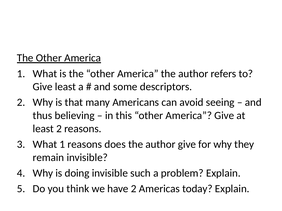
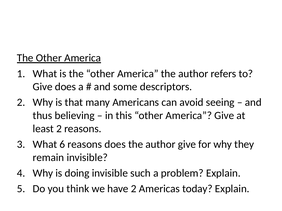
Give least: least -> does
What 1: 1 -> 6
